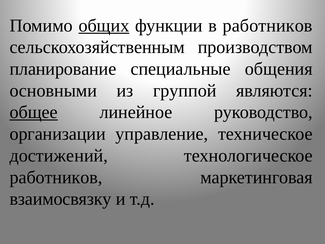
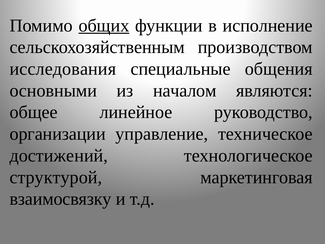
в работников: работников -> исполнение
планирование: планирование -> исследования
группой: группой -> началом
общее underline: present -> none
работников at (56, 177): работников -> структурой
